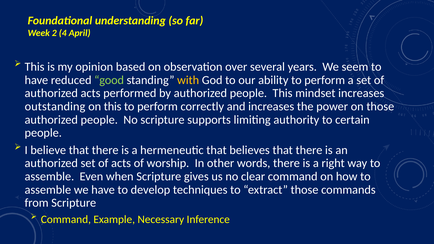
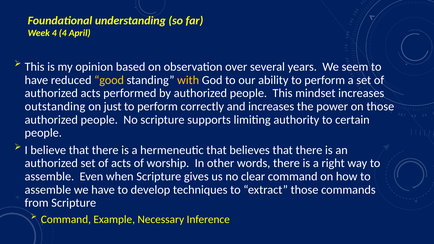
Week 2: 2 -> 4
good colour: light green -> yellow
on this: this -> just
